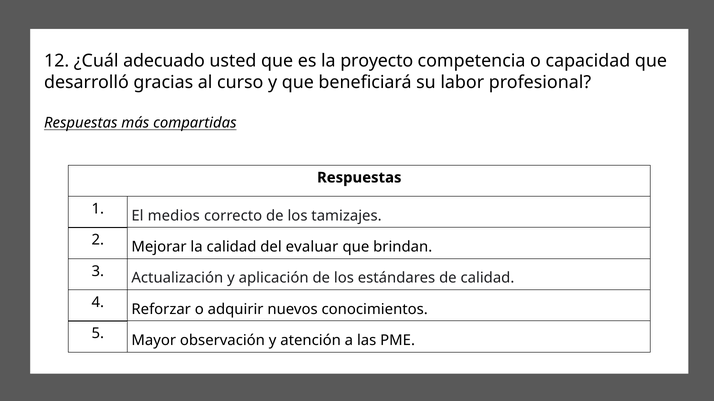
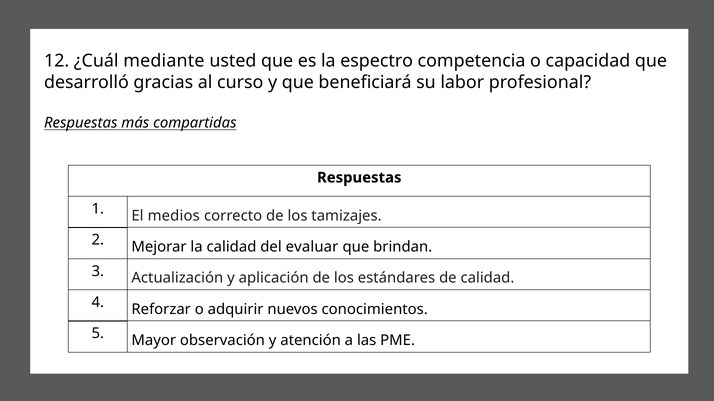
adecuado: adecuado -> mediante
proyecto: proyecto -> espectro
